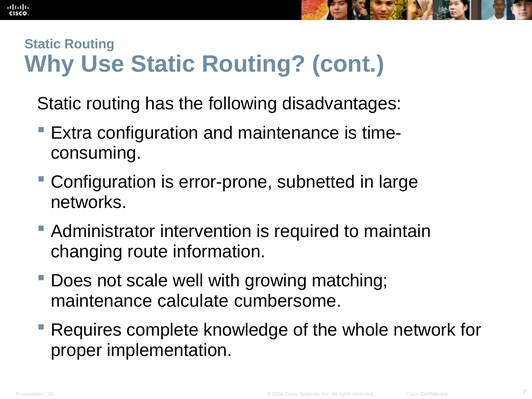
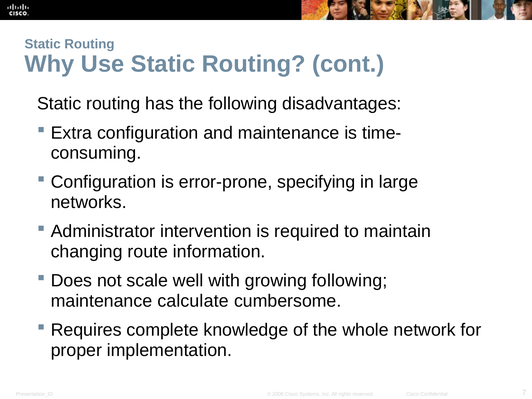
subnetted: subnetted -> specifying
growing matching: matching -> following
